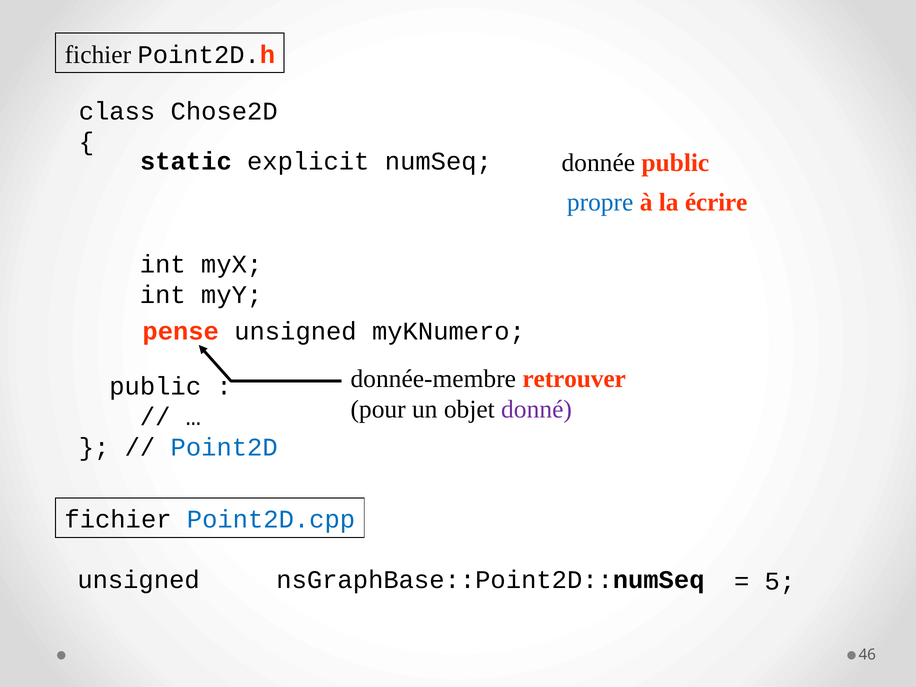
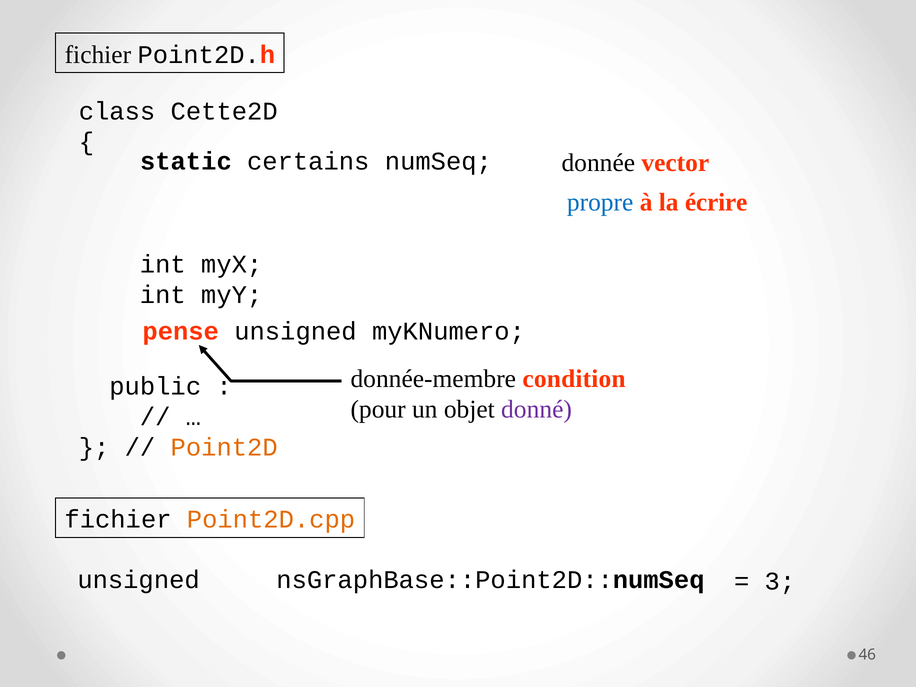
Chose2D: Chose2D -> Cette2D
donnée public: public -> vector
explicit: explicit -> certains
retrouver: retrouver -> condition
Point2D colour: blue -> orange
Point2D.cpp colour: blue -> orange
5: 5 -> 3
